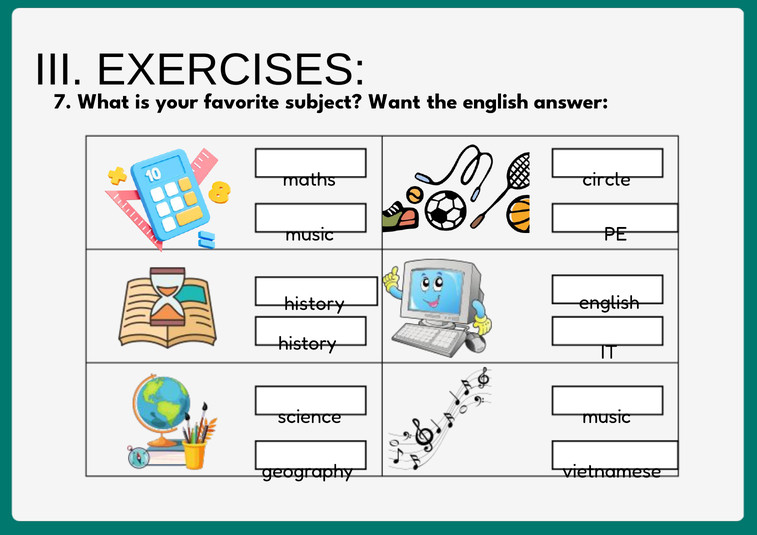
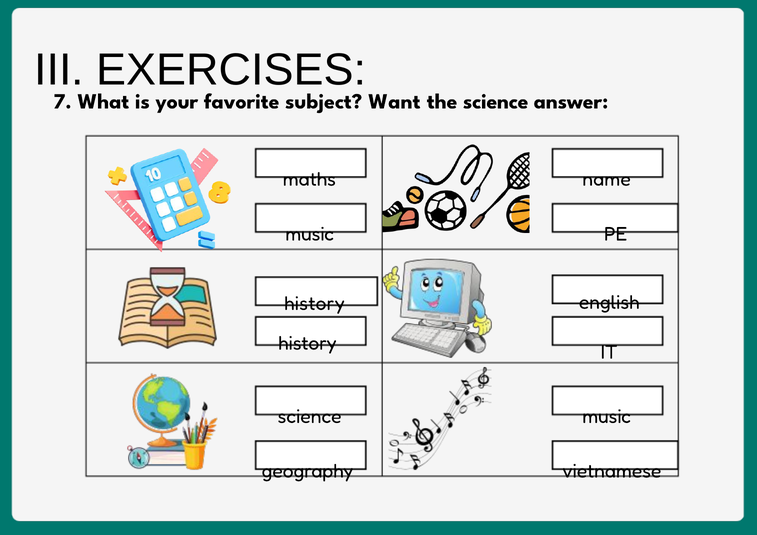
the english: english -> science
circle: circle -> name
